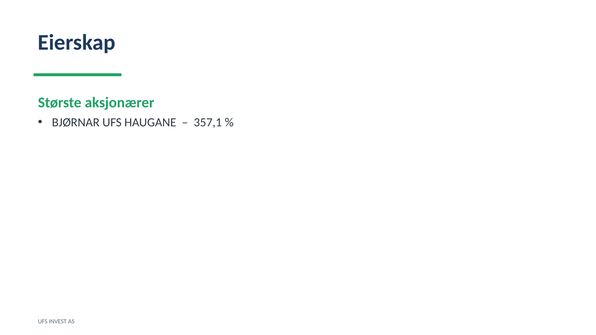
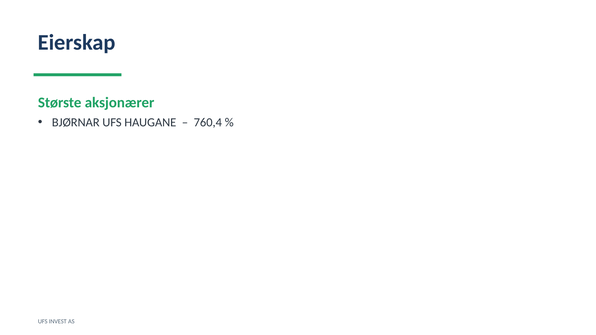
357,1: 357,1 -> 760,4
